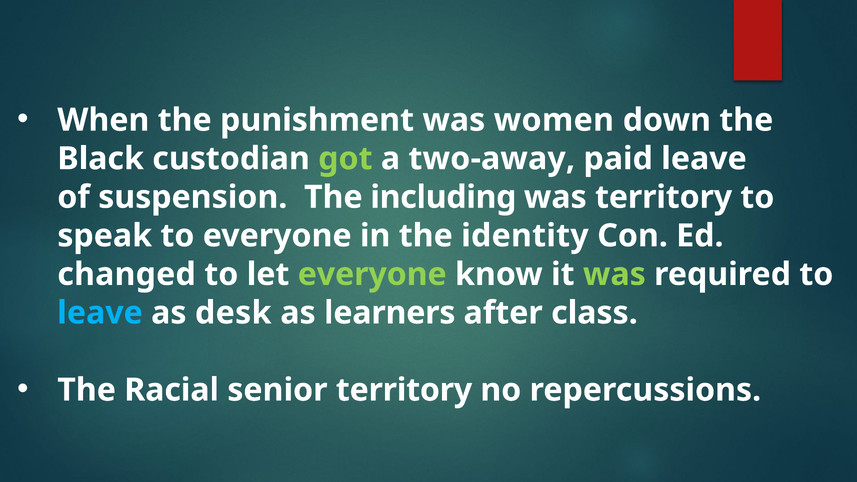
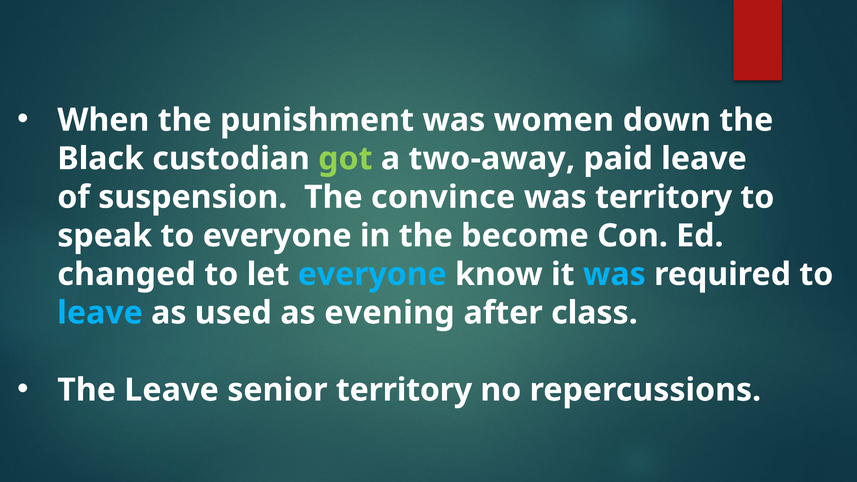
including: including -> convince
identity: identity -> become
everyone at (372, 274) colour: light green -> light blue
was at (614, 274) colour: light green -> light blue
desk: desk -> used
learners: learners -> evening
The Racial: Racial -> Leave
